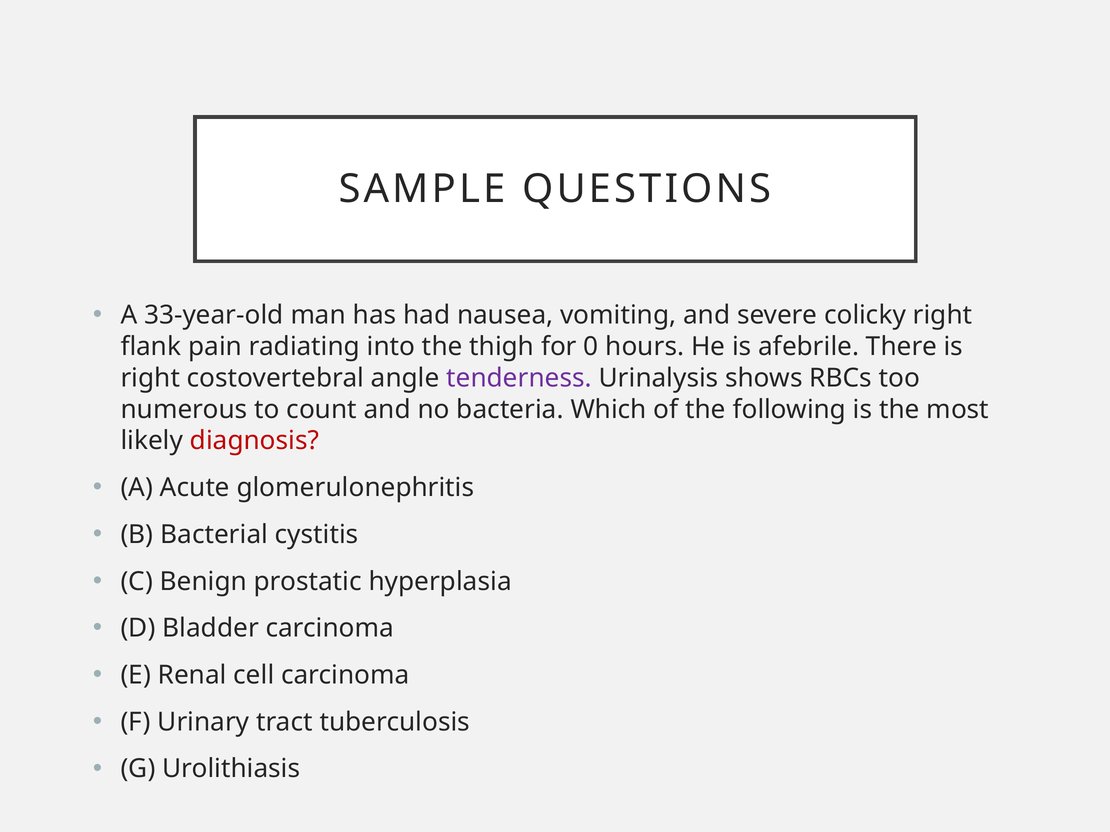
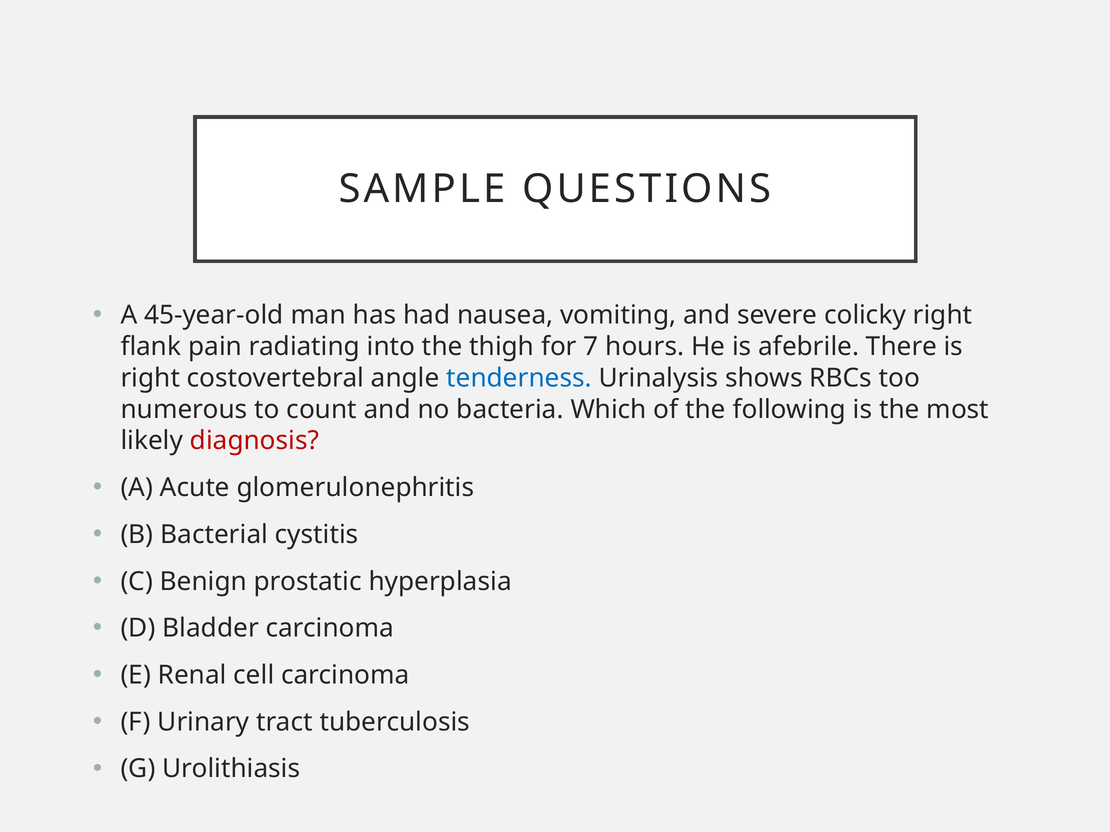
33-year-old: 33-year-old -> 45-year-old
0: 0 -> 7
tenderness colour: purple -> blue
